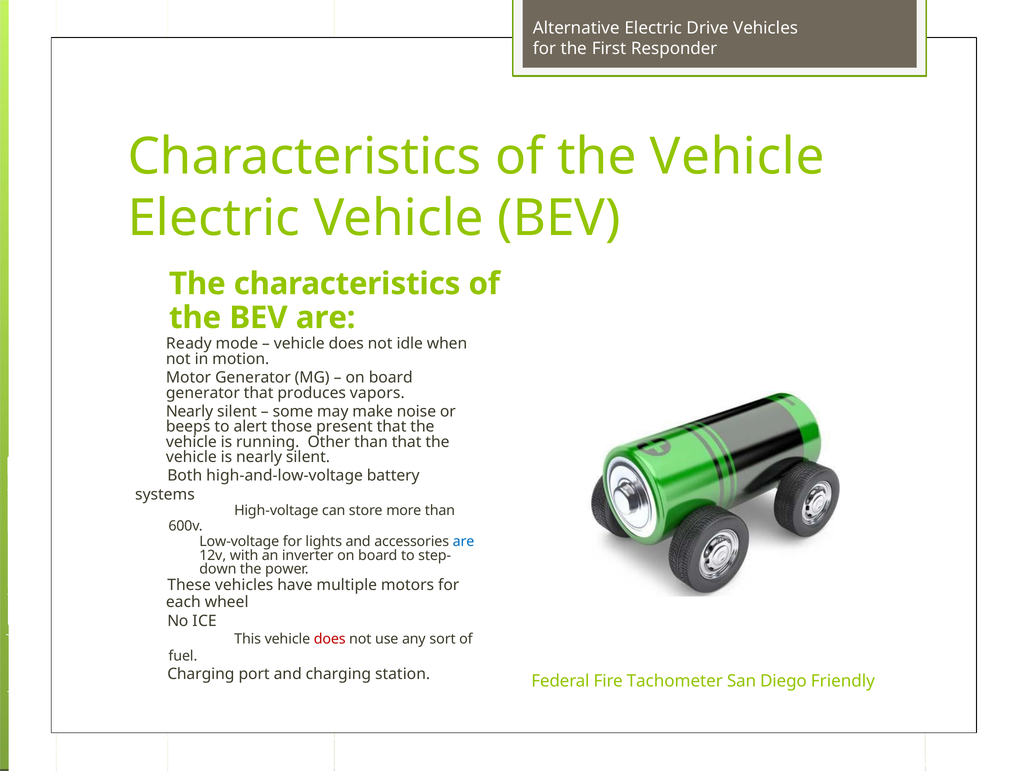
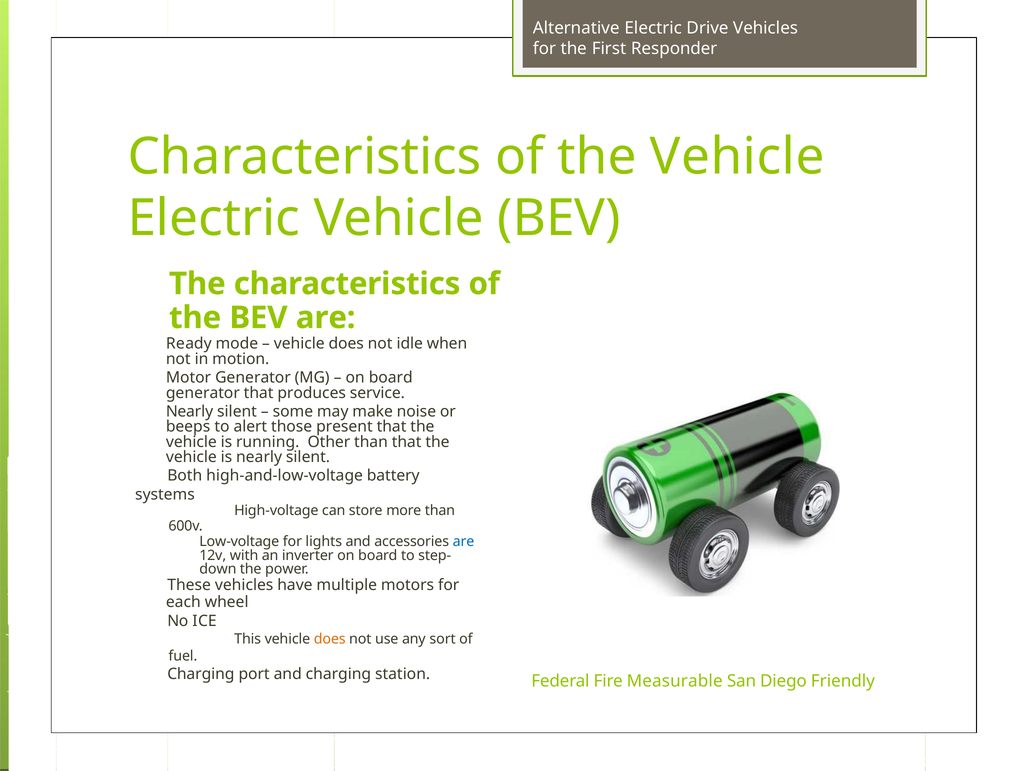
vapors: vapors -> service
does at (330, 639) colour: red -> orange
Tachometer: Tachometer -> Measurable
